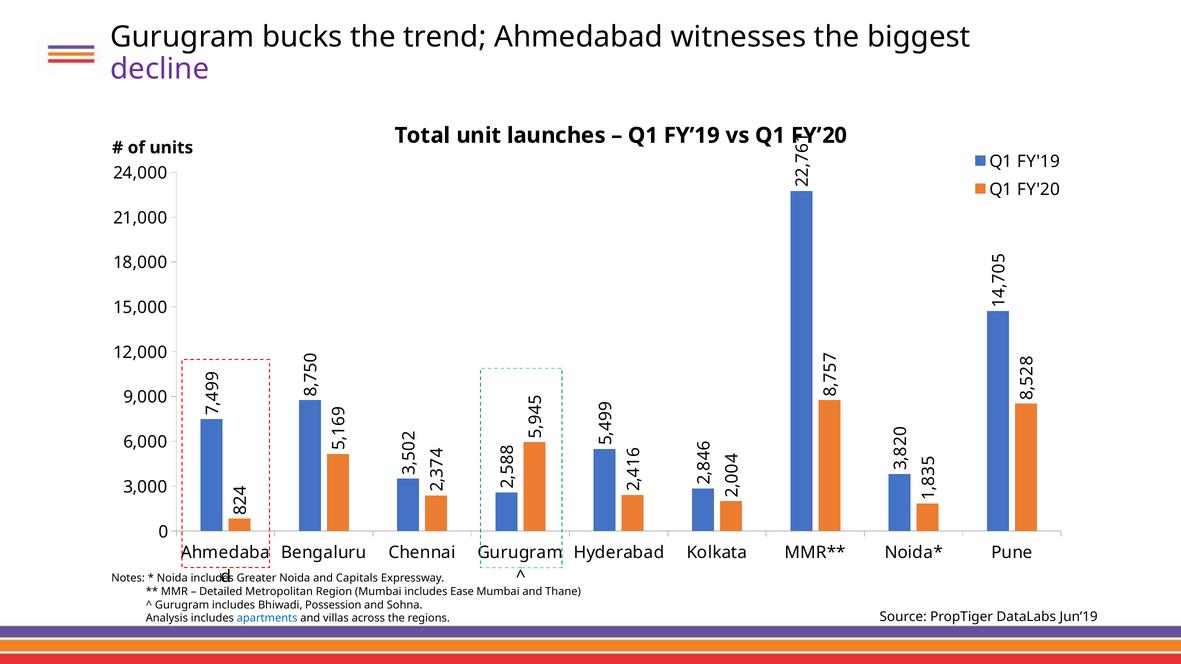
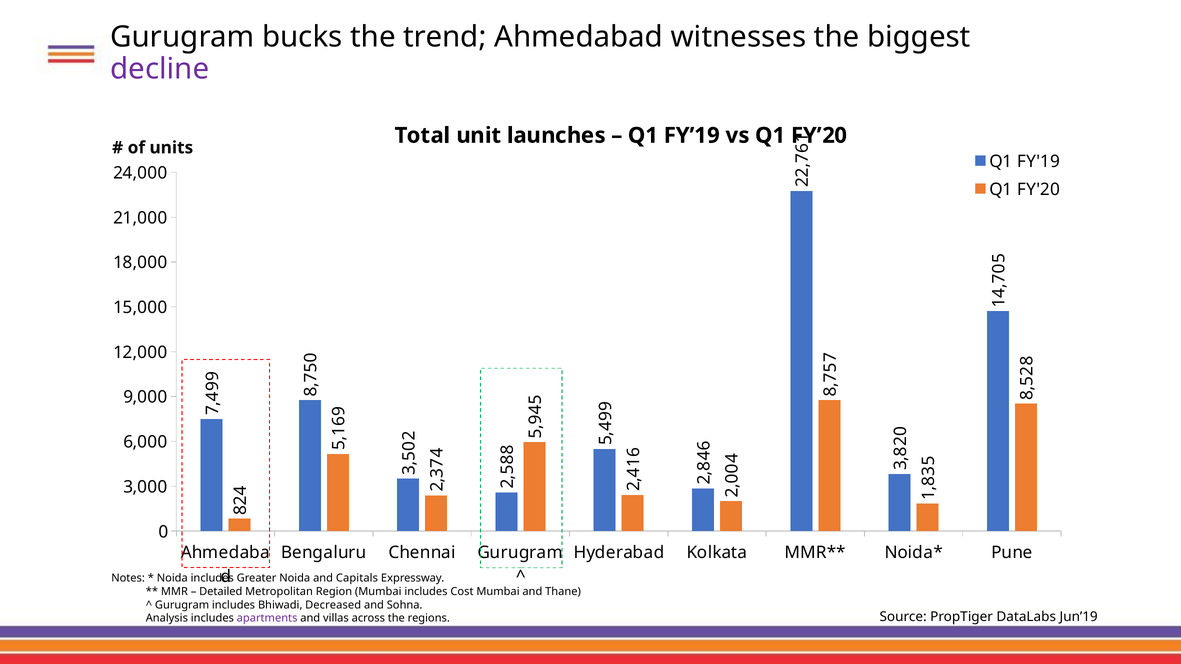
Ease: Ease -> Cost
Possession: Possession -> Decreased
apartments colour: blue -> purple
